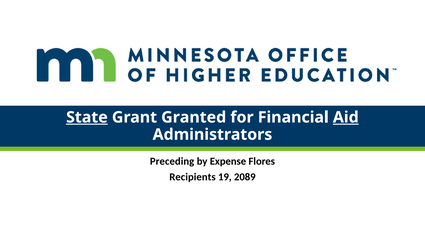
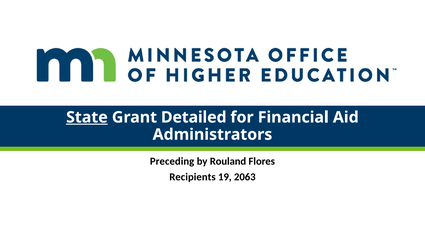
Granted: Granted -> Detailed
Aid underline: present -> none
Expense: Expense -> Rouland
2089: 2089 -> 2063
